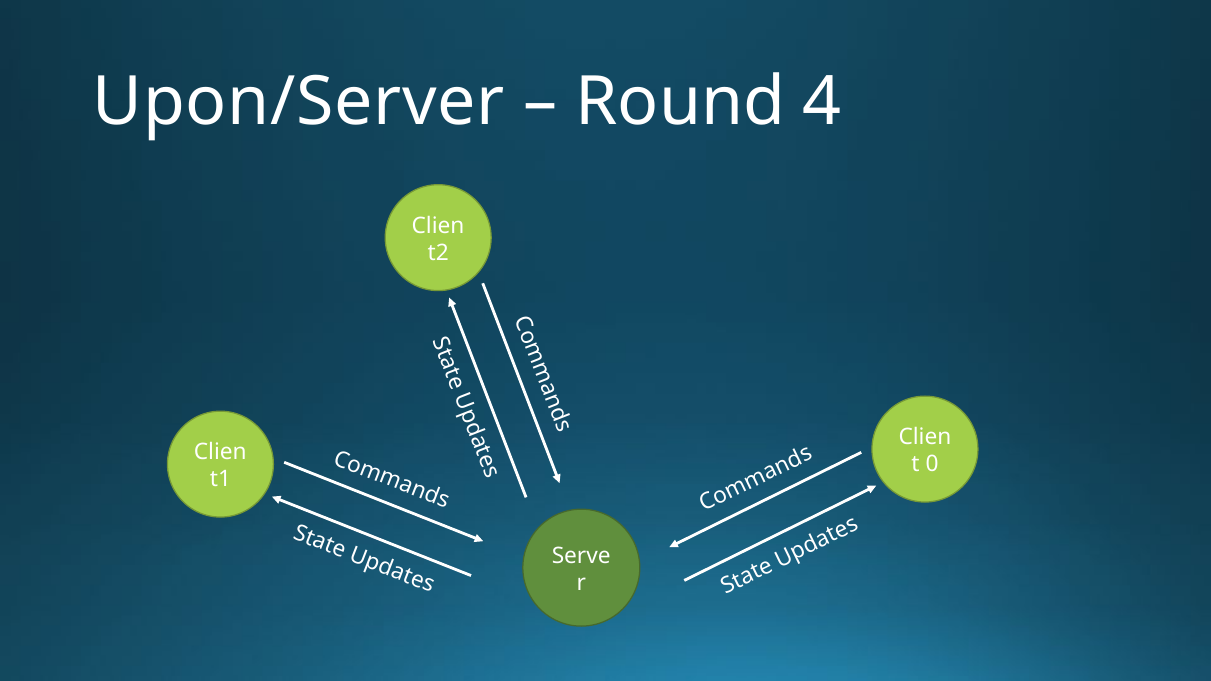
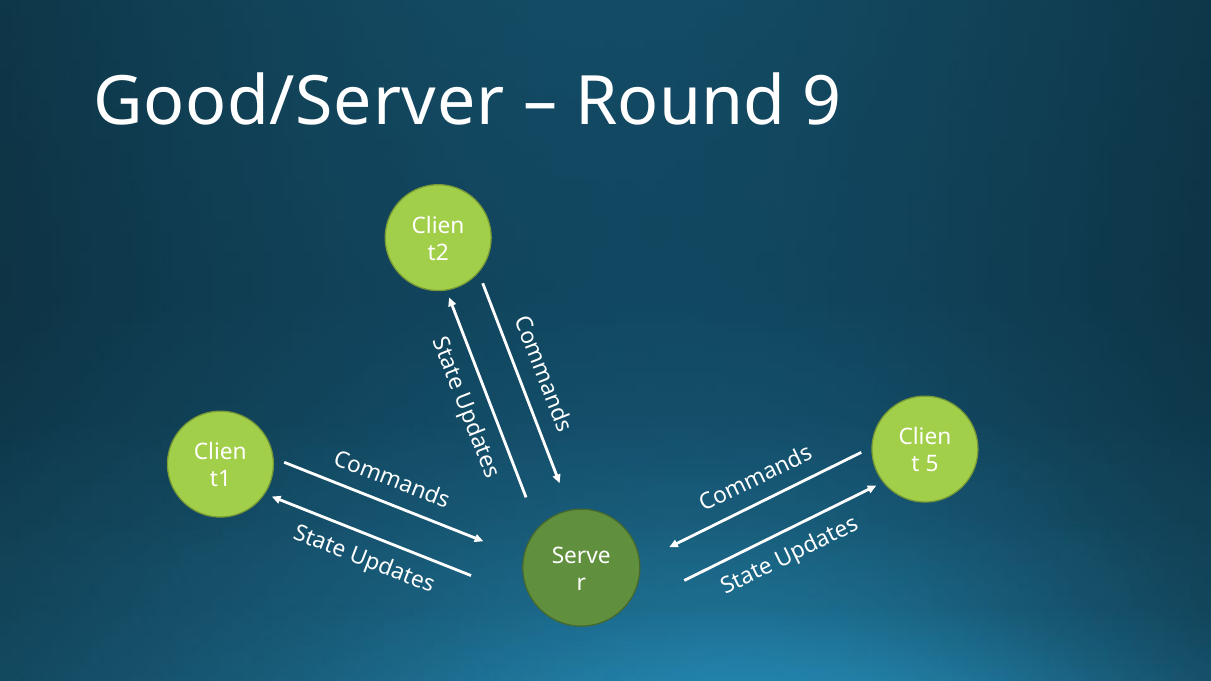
Upon/Server: Upon/Server -> Good/Server
4: 4 -> 9
0: 0 -> 5
